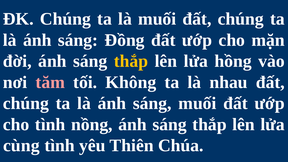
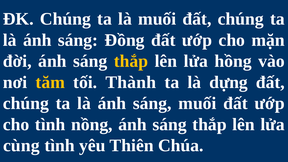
tăm colour: pink -> yellow
Không: Không -> Thành
nhau: nhau -> dựng
